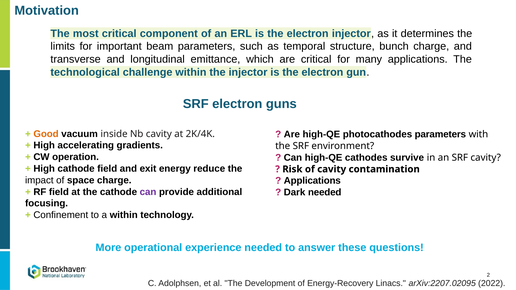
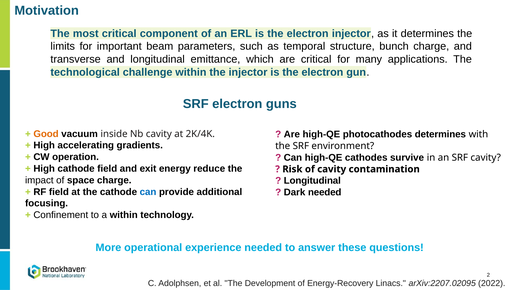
photocathodes parameters: parameters -> determines
Applications at (312, 181): Applications -> Longitudinal
can at (148, 192) colour: purple -> blue
